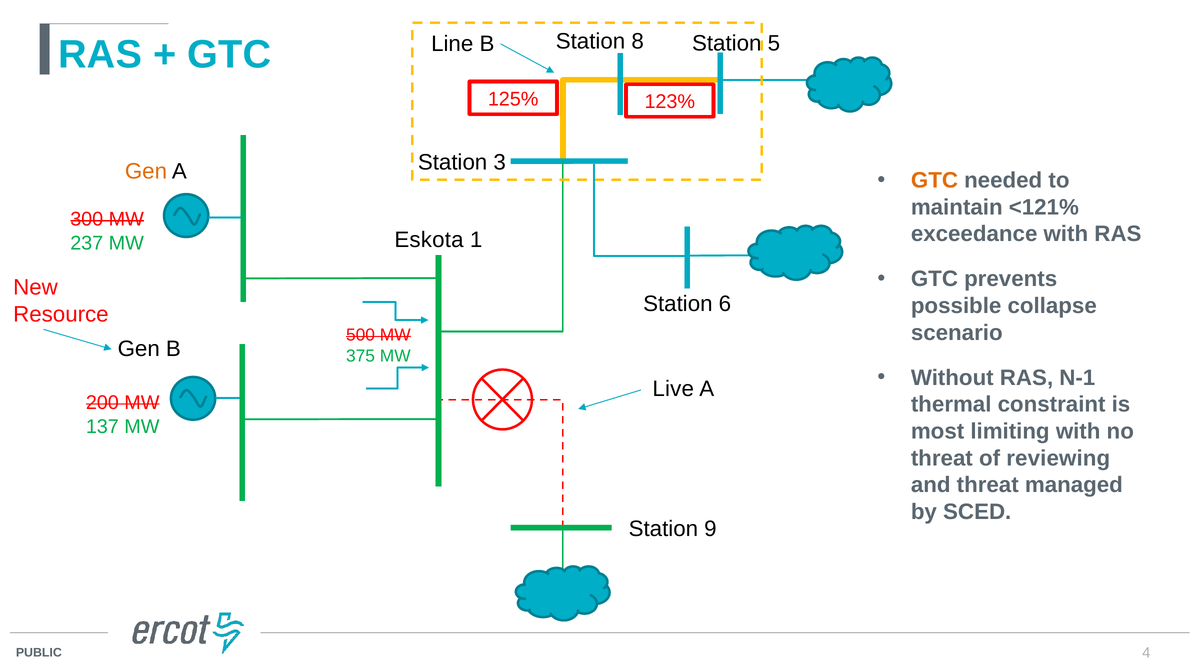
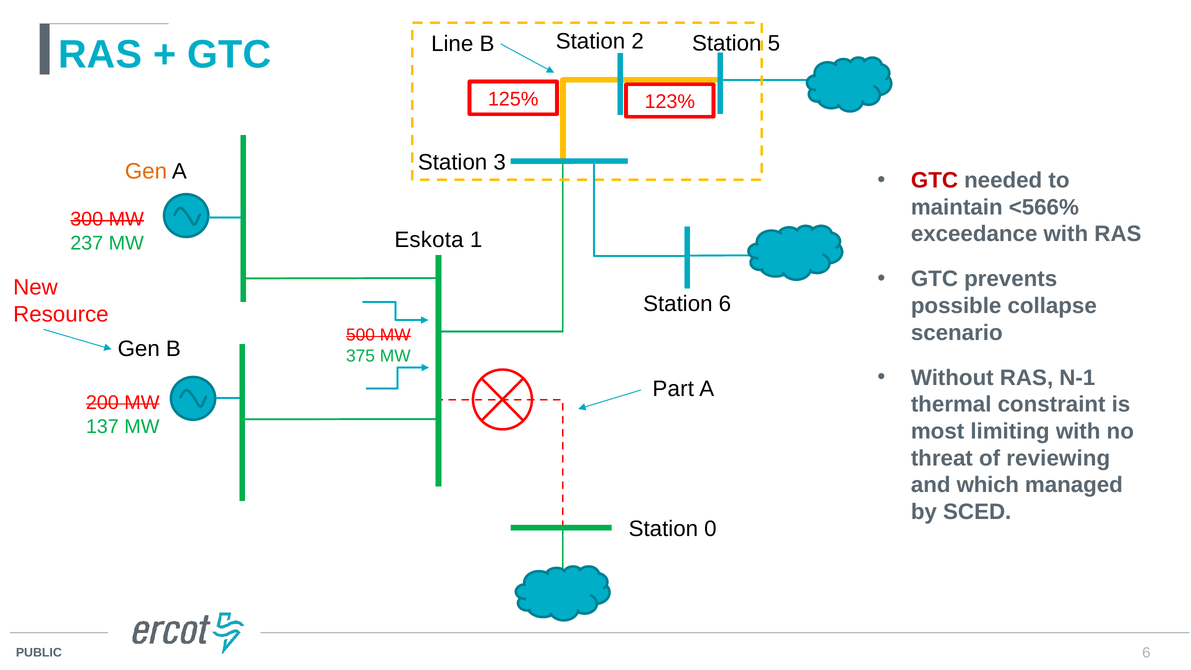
8: 8 -> 2
GTC at (934, 180) colour: orange -> red
<121%: <121% -> <566%
Live: Live -> Part
and threat: threat -> which
9: 9 -> 0
4 at (1146, 653): 4 -> 6
